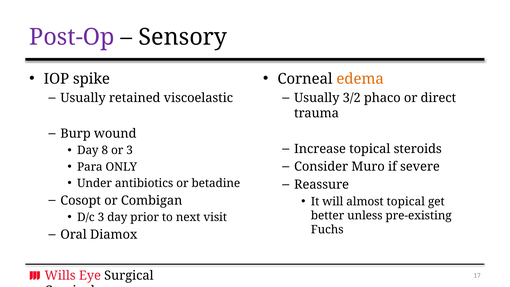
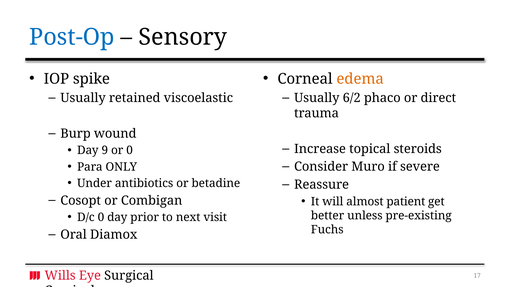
Post-Op colour: purple -> blue
3/2: 3/2 -> 6/2
8: 8 -> 9
or 3: 3 -> 0
almost topical: topical -> patient
D/c 3: 3 -> 0
